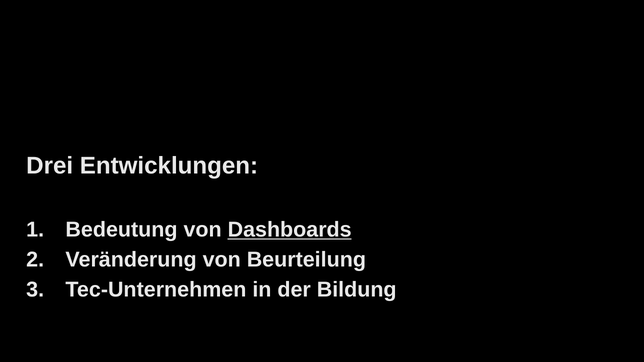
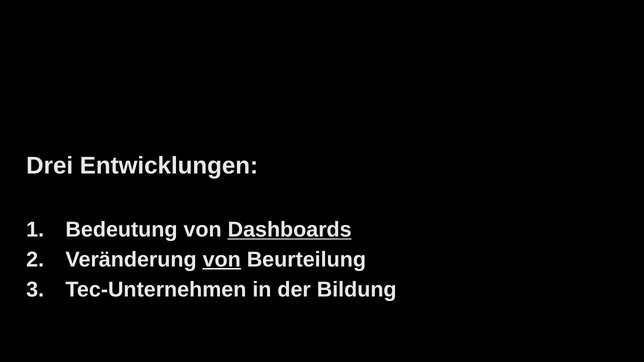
von at (222, 260) underline: none -> present
